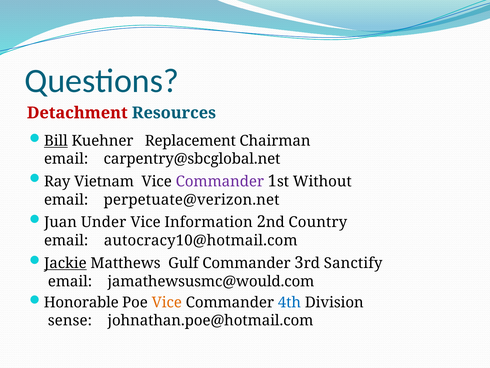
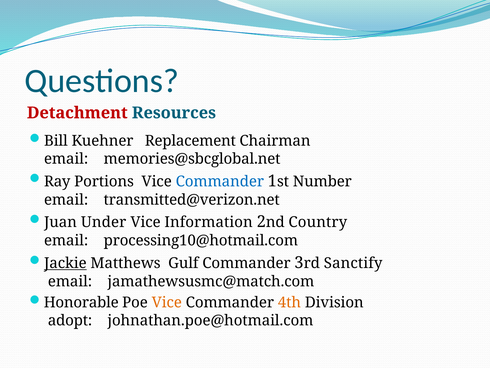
Bill underline: present -> none
carpentry@sbcglobal.net: carpentry@sbcglobal.net -> memories@sbcglobal.net
Vietnam: Vietnam -> Portions
Commander at (220, 181) colour: purple -> blue
Without: Without -> Number
perpetuate@verizon.net: perpetuate@verizon.net -> transmitted@verizon.net
autocracy10@hotmail.com: autocracy10@hotmail.com -> processing10@hotmail.com
jamathewsusmc@would.com: jamathewsusmc@would.com -> jamathewsusmc@match.com
4th colour: blue -> orange
sense: sense -> adopt
